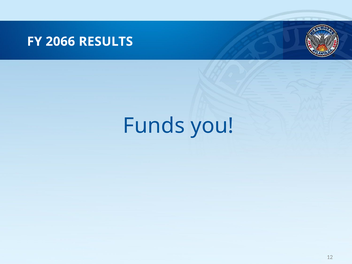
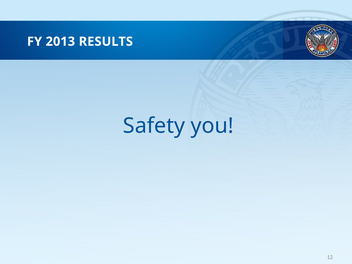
2066: 2066 -> 2013
Funds: Funds -> Safety
